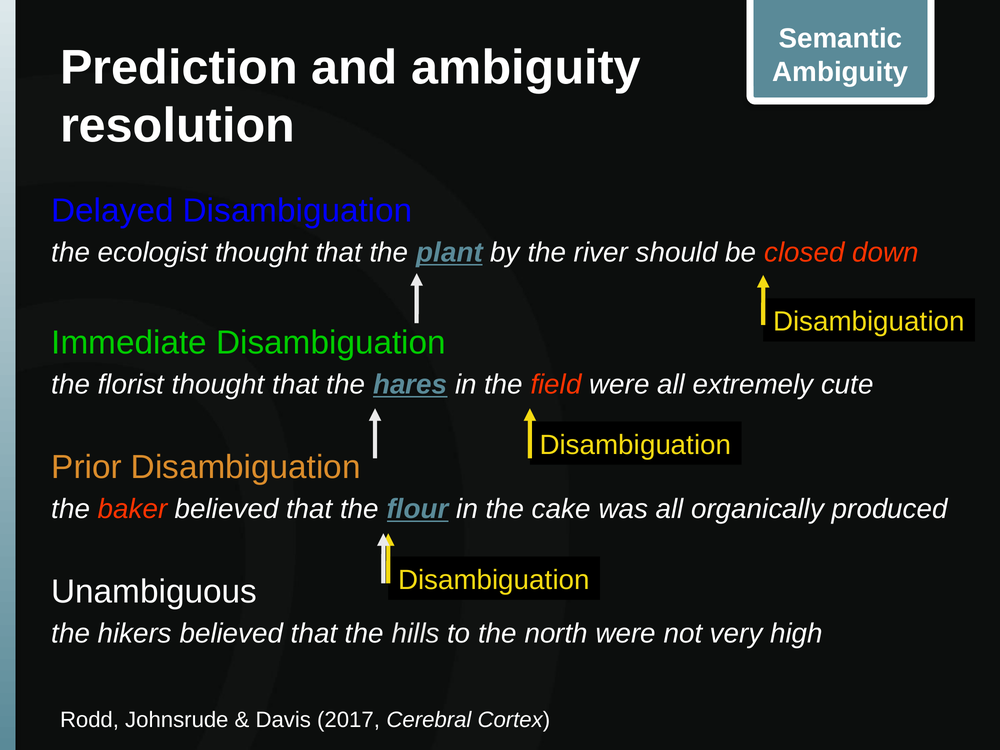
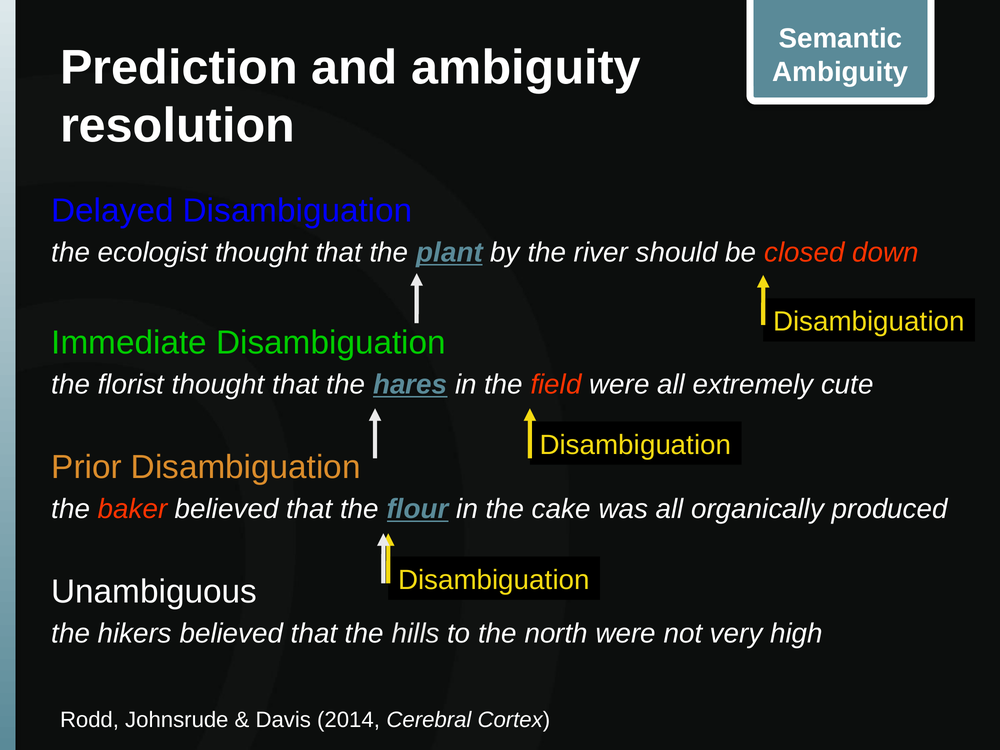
2017: 2017 -> 2014
